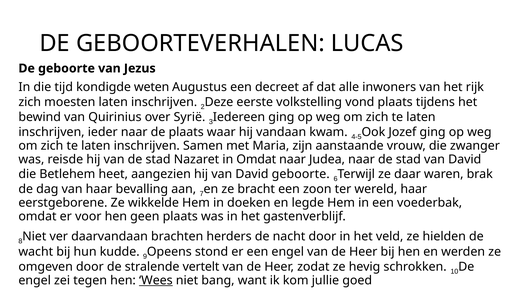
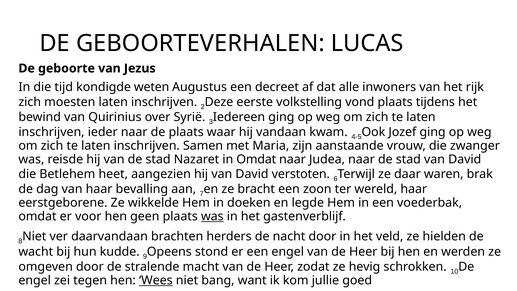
David geboorte: geboorte -> verstoten
was at (212, 216) underline: none -> present
vertelt: vertelt -> macht
